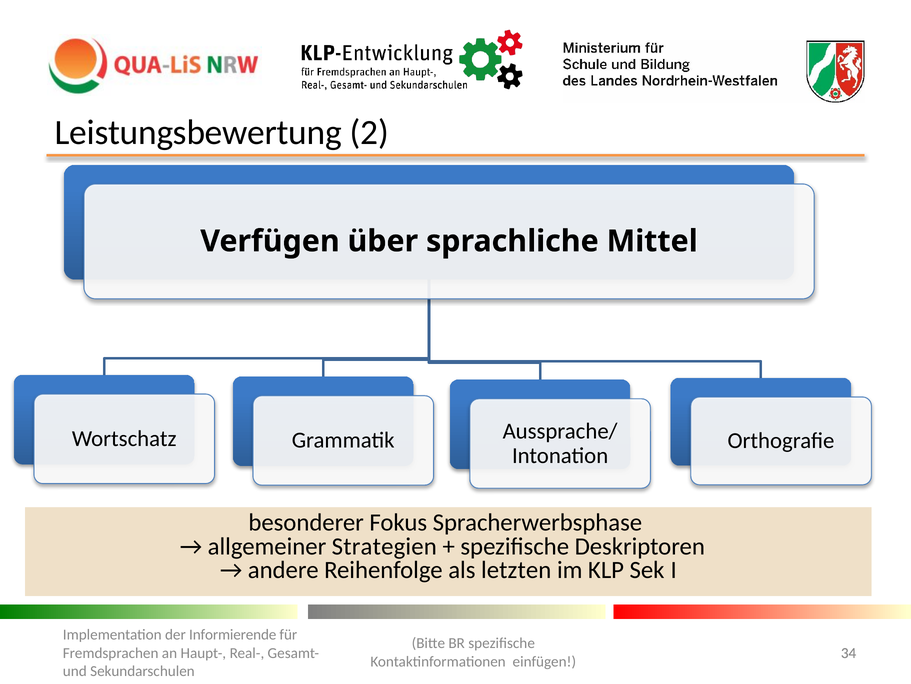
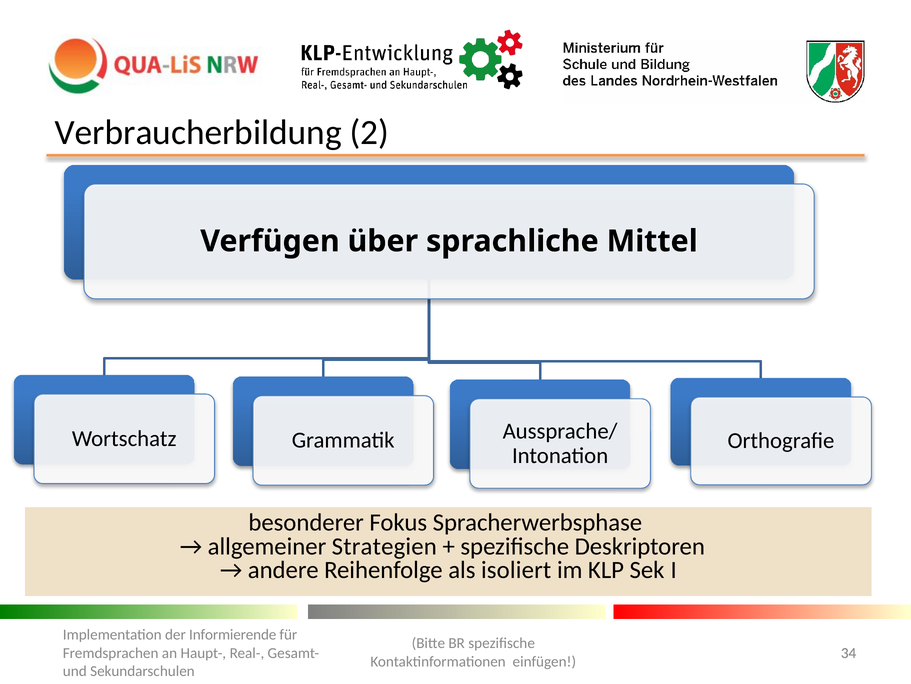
Leistungsbewertung: Leistungsbewertung -> Verbraucherbildung
letzten: letzten -> isoliert
